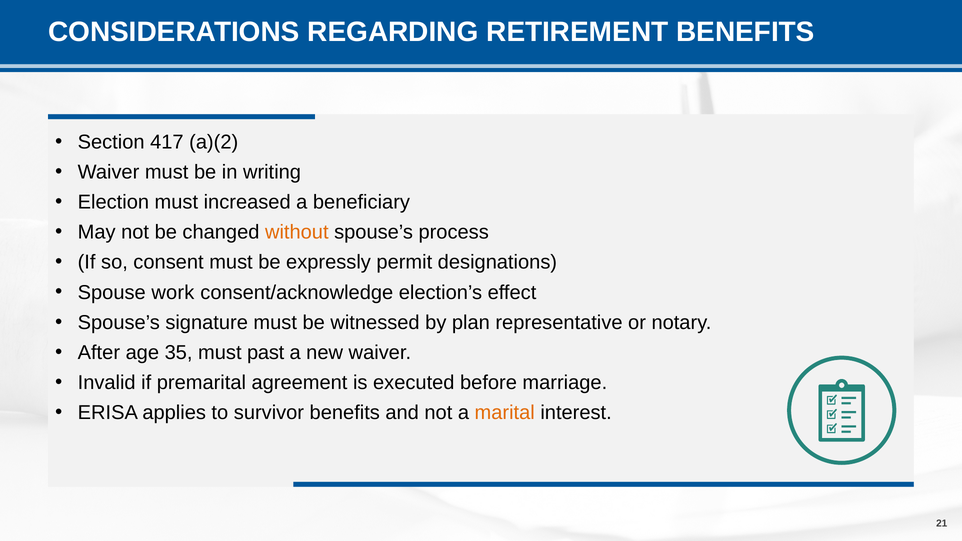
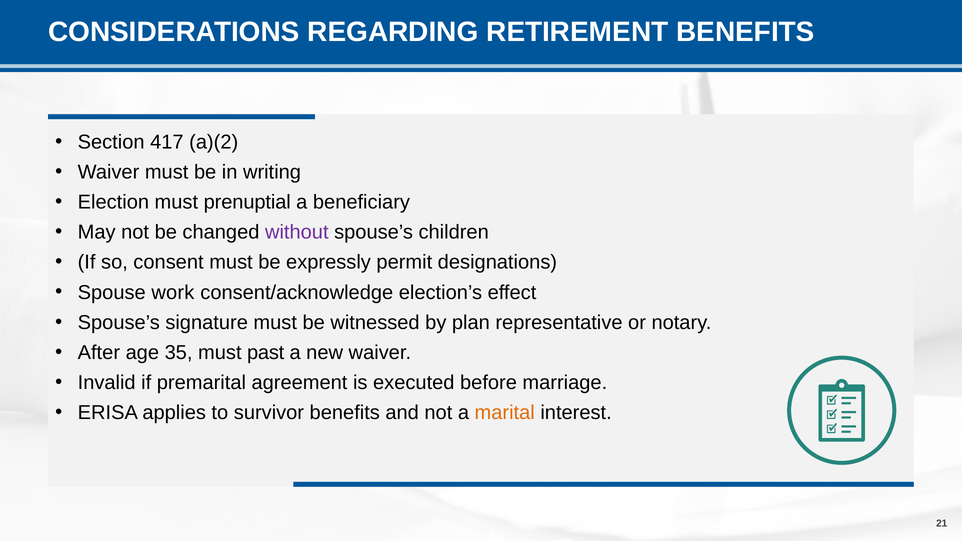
increased: increased -> prenuptial
without colour: orange -> purple
process: process -> children
